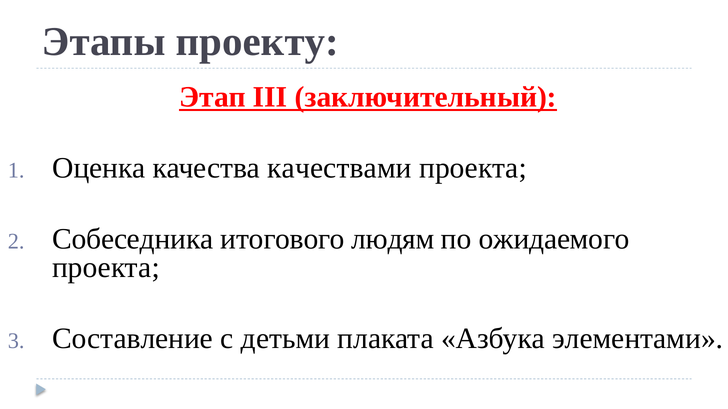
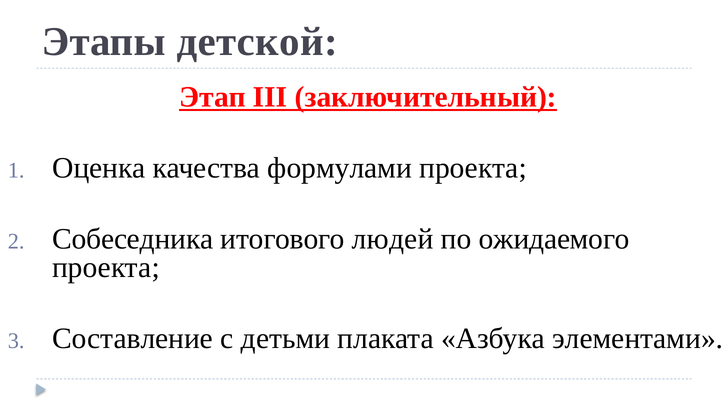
проекту: проекту -> детской
качествами: качествами -> формулами
людям: людям -> людей
